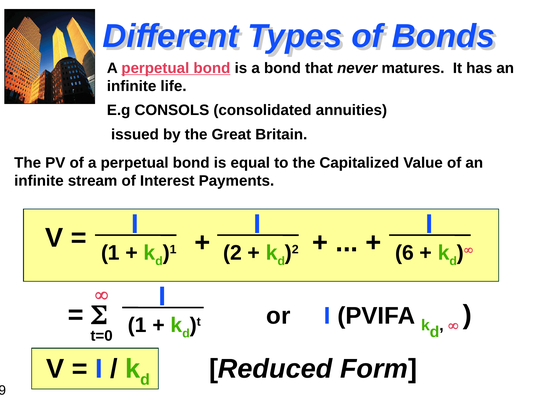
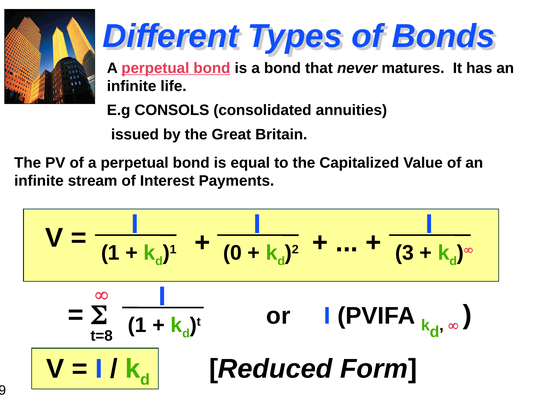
2: 2 -> 0
6: 6 -> 3
t=0: t=0 -> t=8
